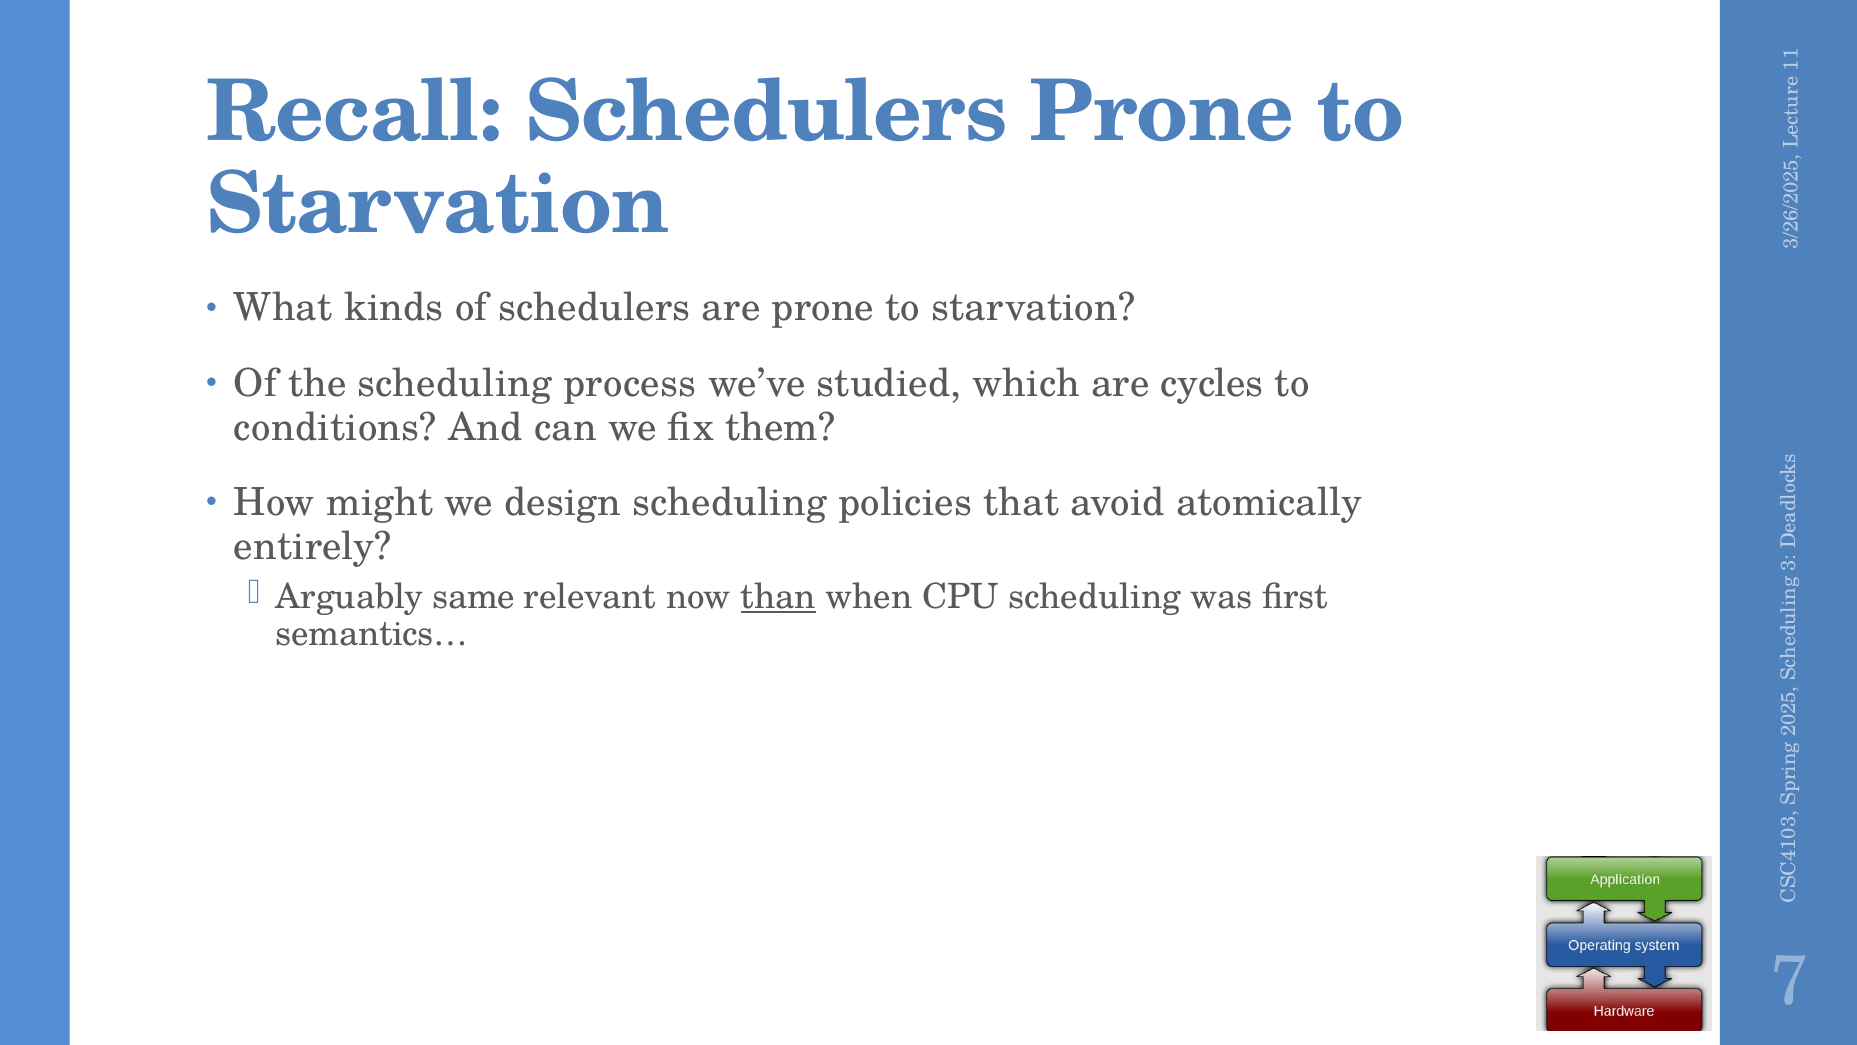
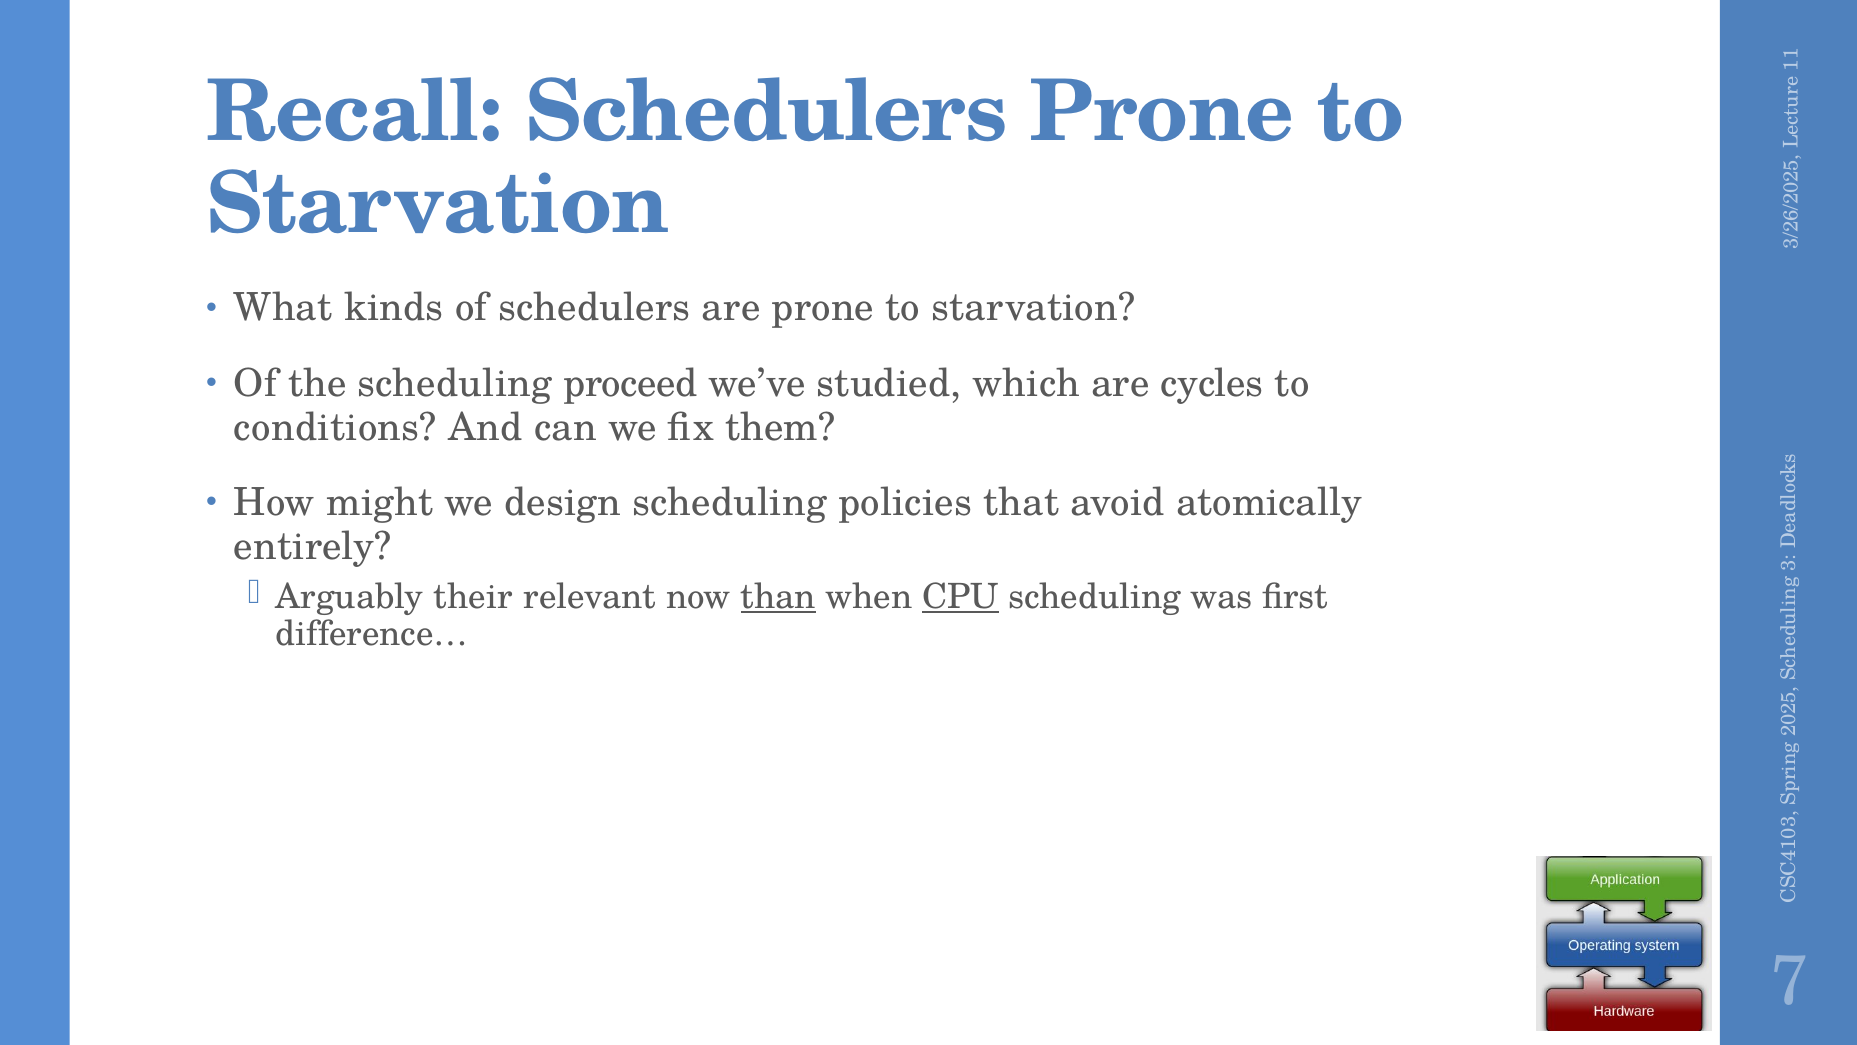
process: process -> proceed
same: same -> their
CPU underline: none -> present
semantics…: semantics… -> difference…
